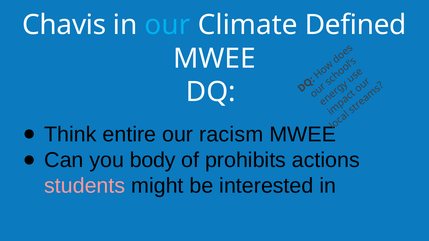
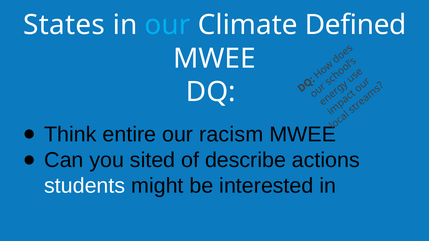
Chavis: Chavis -> States
body: body -> sited
prohibits: prohibits -> describe
students colour: pink -> white
